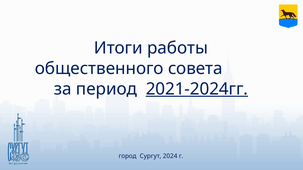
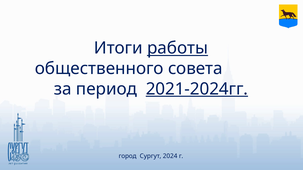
работы underline: none -> present
